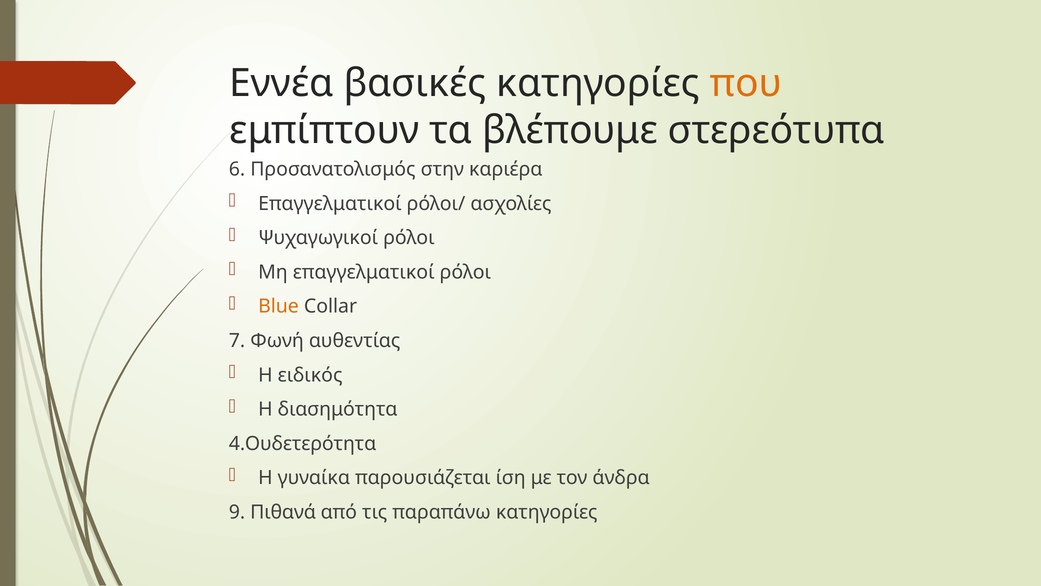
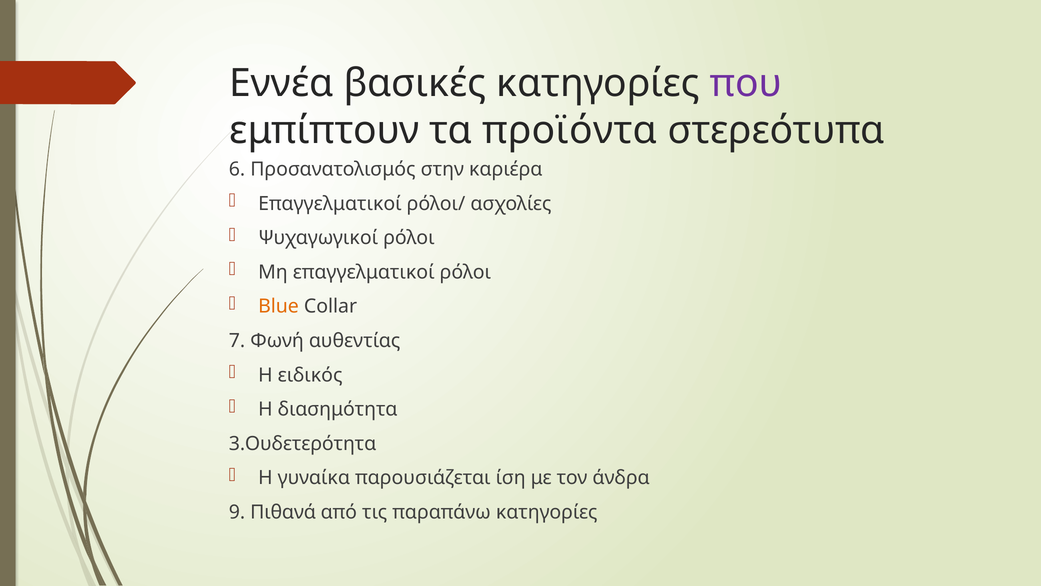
που colour: orange -> purple
βλέπουμε: βλέπουμε -> προϊόντα
4.Ουδετερότητα: 4.Ουδετερότητα -> 3.Ουδετερότητα
